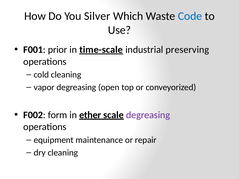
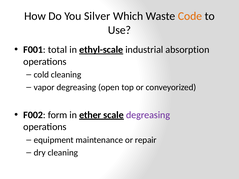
Code colour: blue -> orange
prior: prior -> total
time-scale: time-scale -> ethyl-scale
preserving: preserving -> absorption
